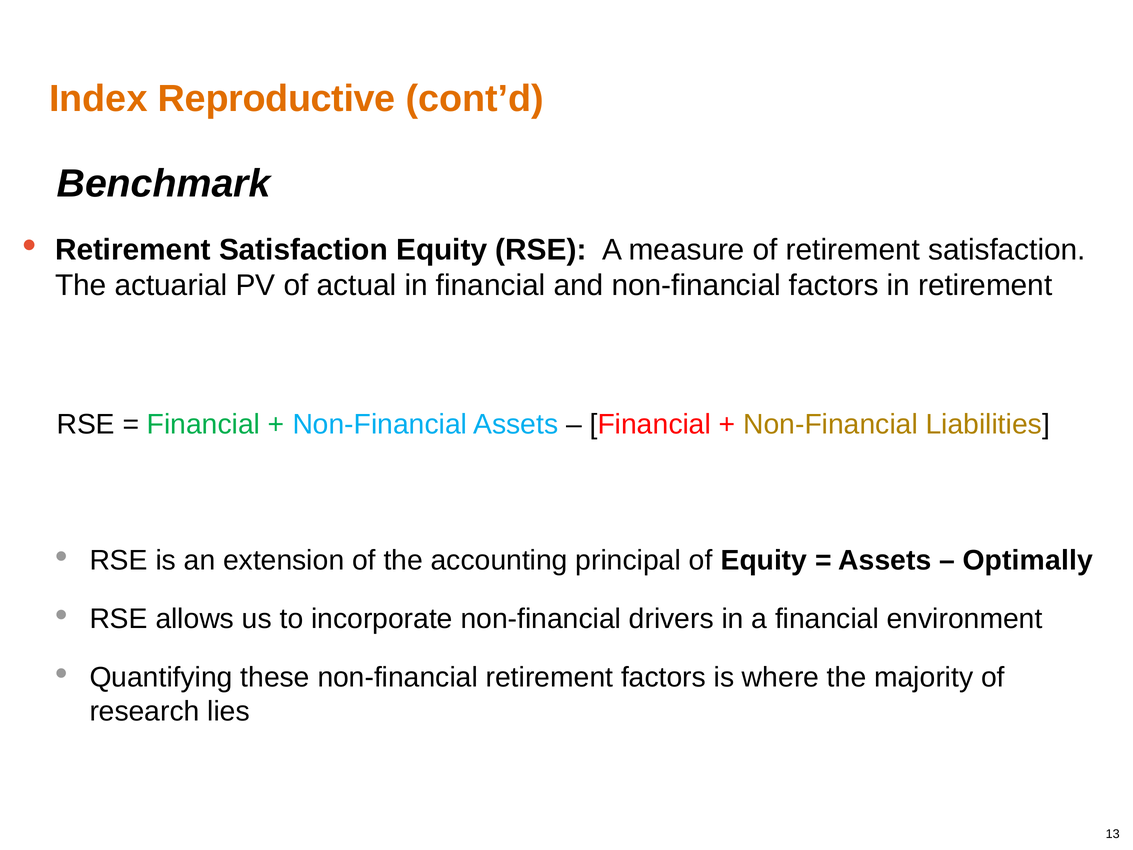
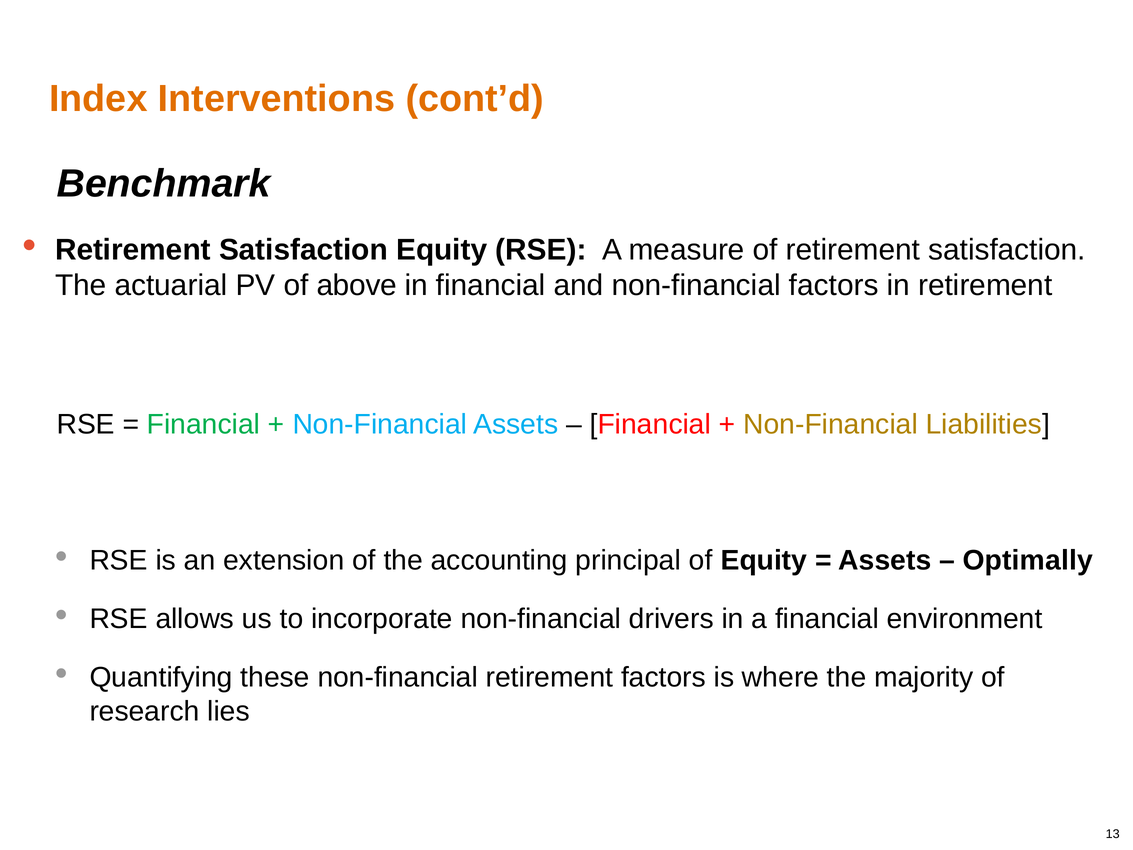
Reproductive: Reproductive -> Interventions
actual: actual -> above
